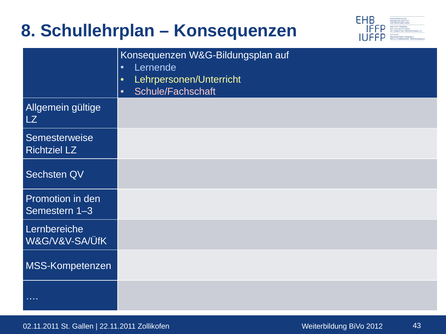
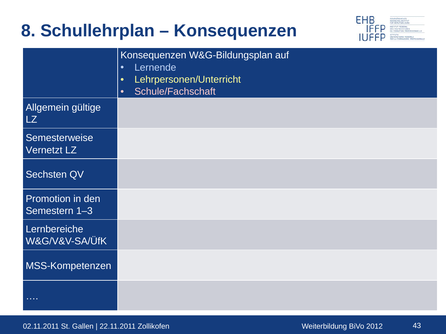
Richtziel: Richtziel -> Vernetzt
